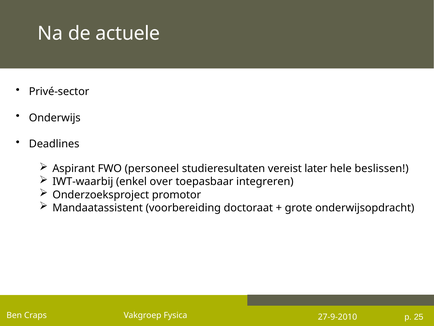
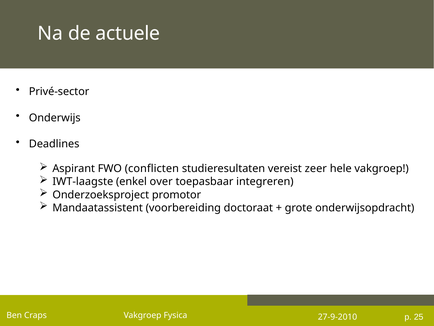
personeel: personeel -> conflicten
later: later -> zeer
hele beslissen: beslissen -> vakgroep
IWT-waarbij: IWT-waarbij -> IWT-laagste
